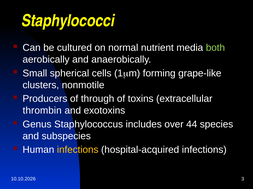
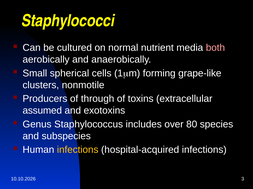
both colour: light green -> pink
thrombin: thrombin -> assumed
44: 44 -> 80
